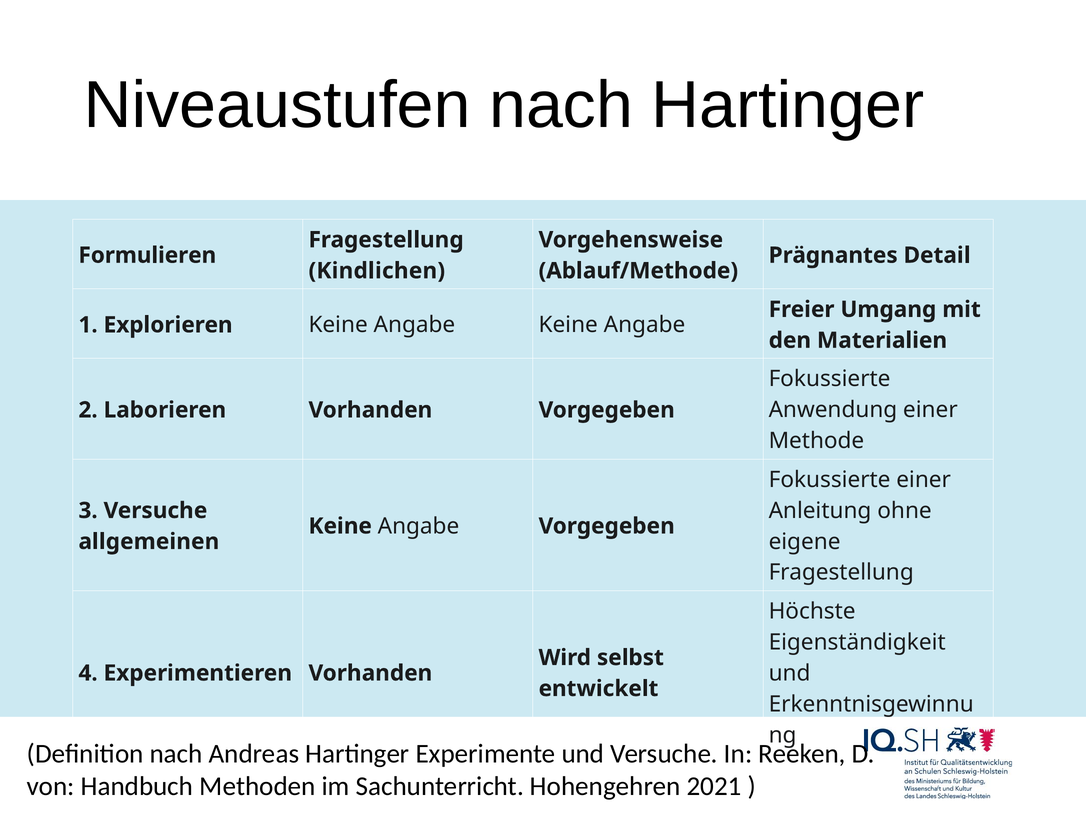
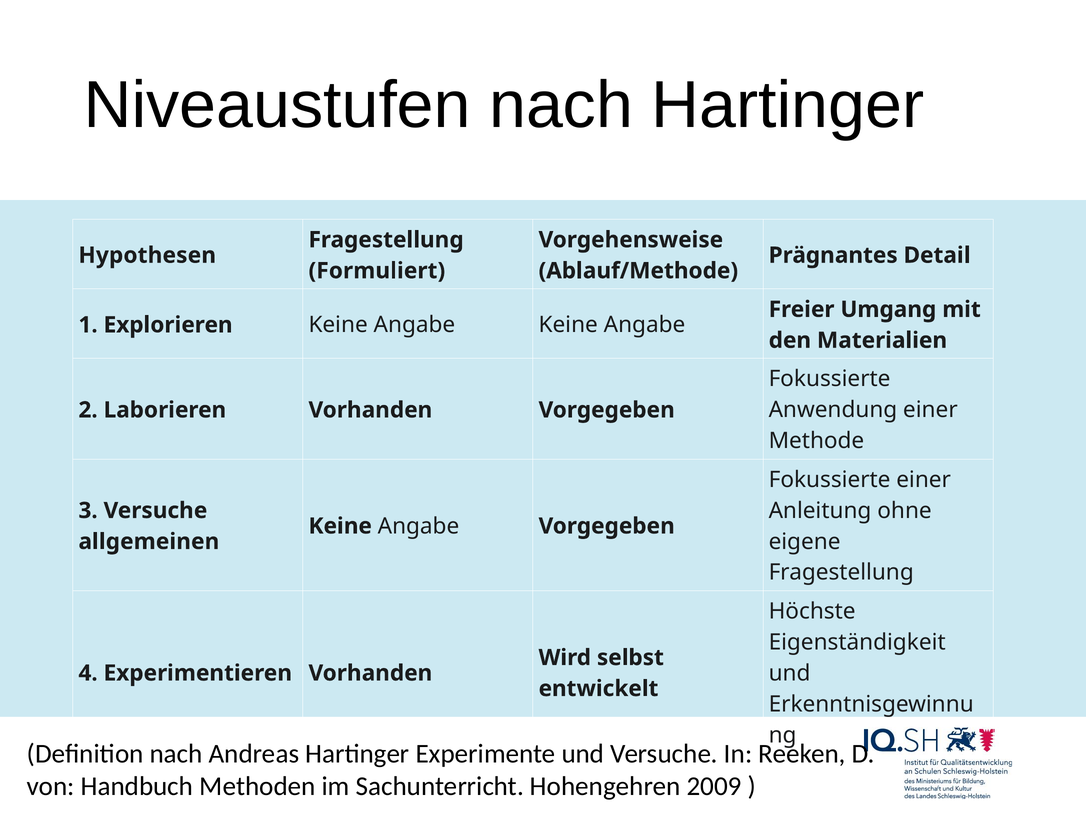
Formulieren: Formulieren -> Hypothesen
Kindlichen: Kindlichen -> Formuliert
2021: 2021 -> 2009
